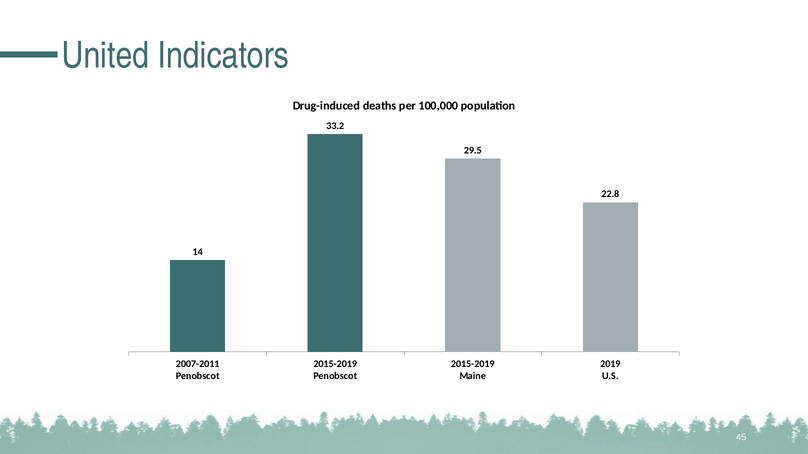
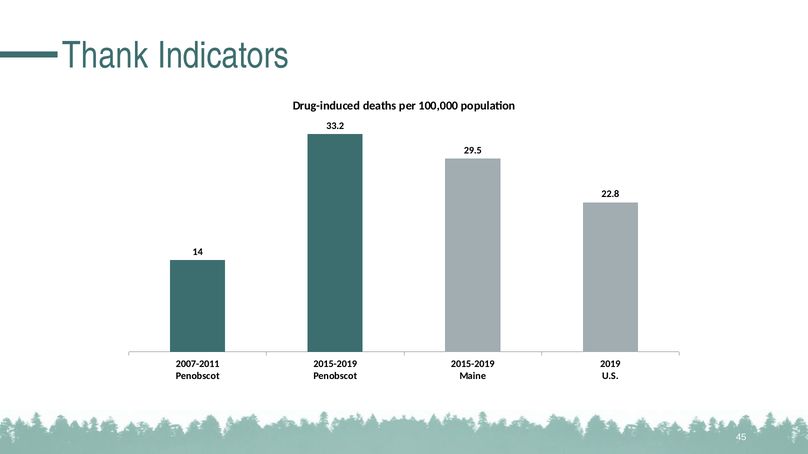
United: United -> Thank
